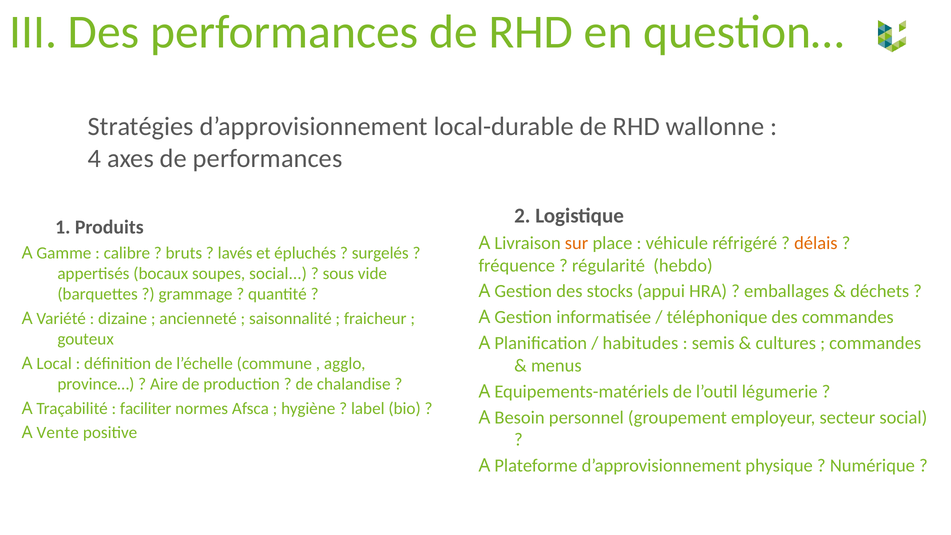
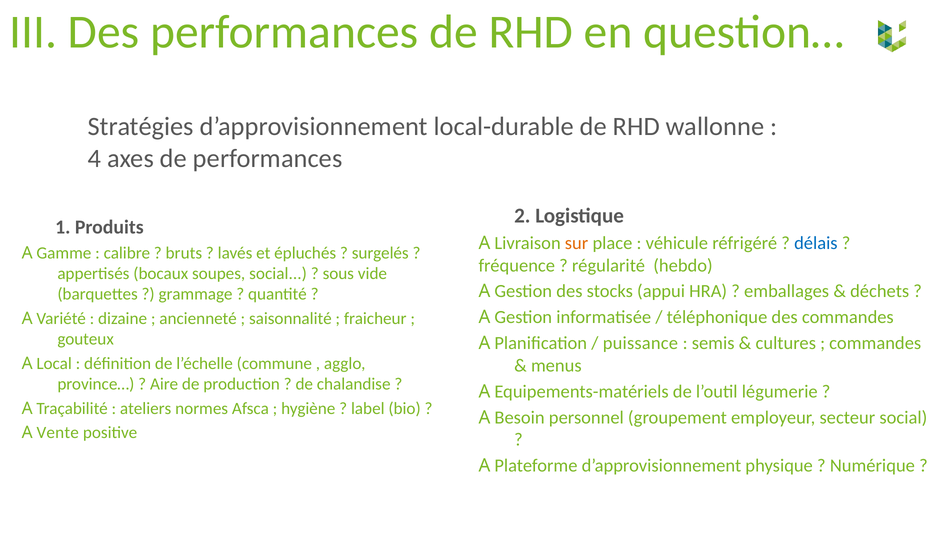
délais colour: orange -> blue
habitudes: habitudes -> puissance
faciliter: faciliter -> ateliers
